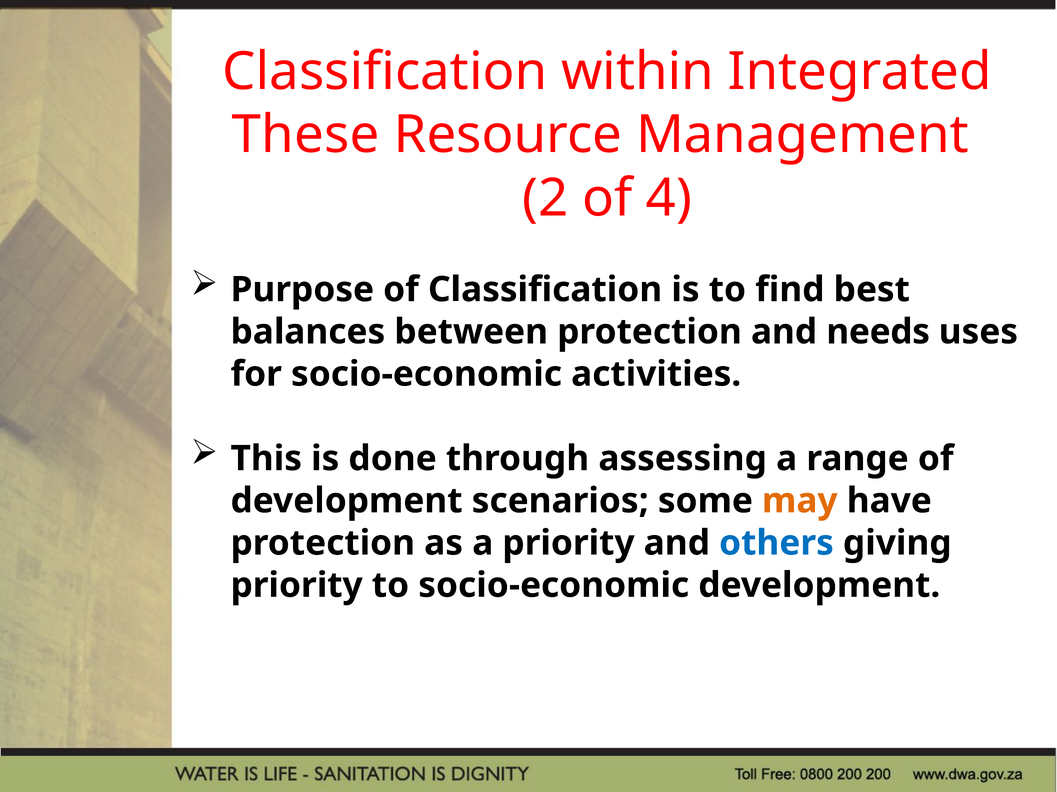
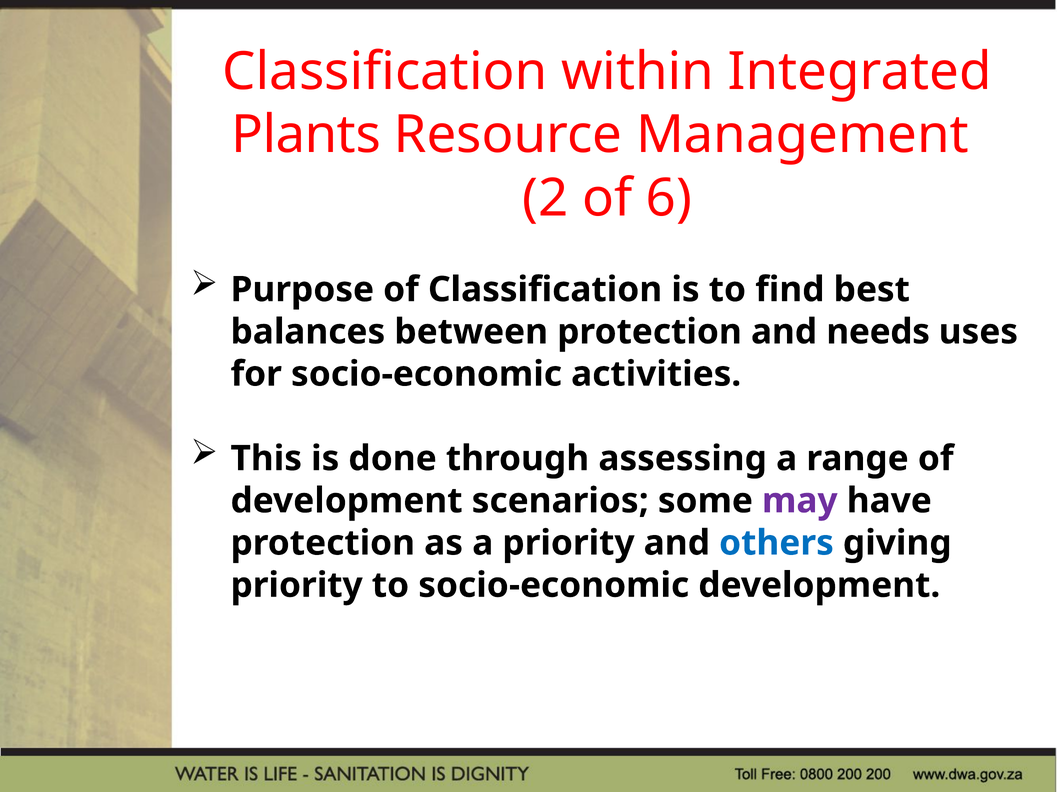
These: These -> Plants
4: 4 -> 6
may colour: orange -> purple
